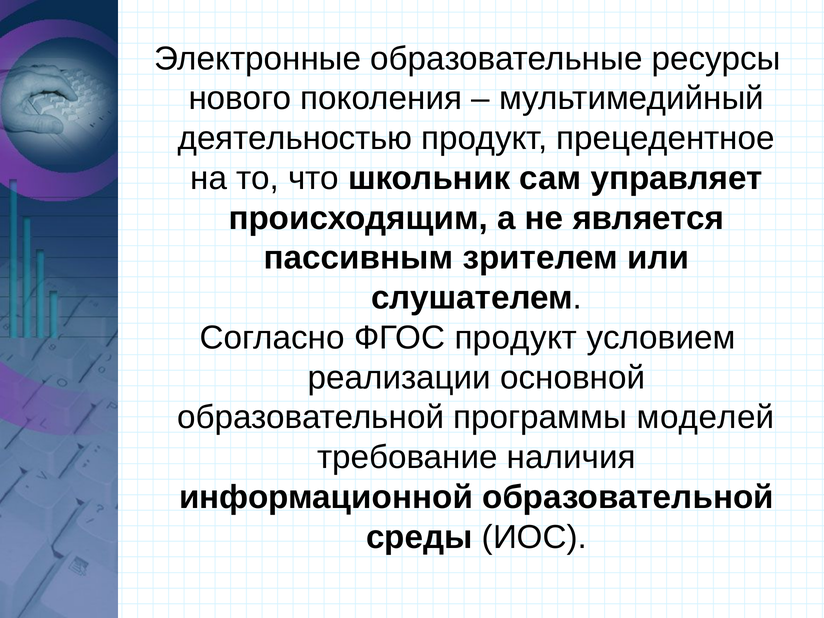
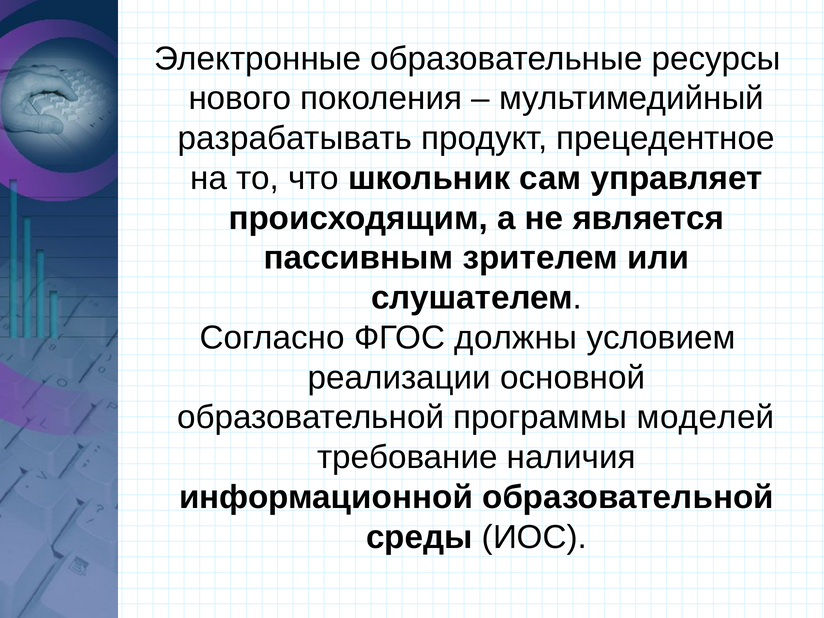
деятельностью: деятельностью -> разрабатывать
ФГОС продукт: продукт -> должны
